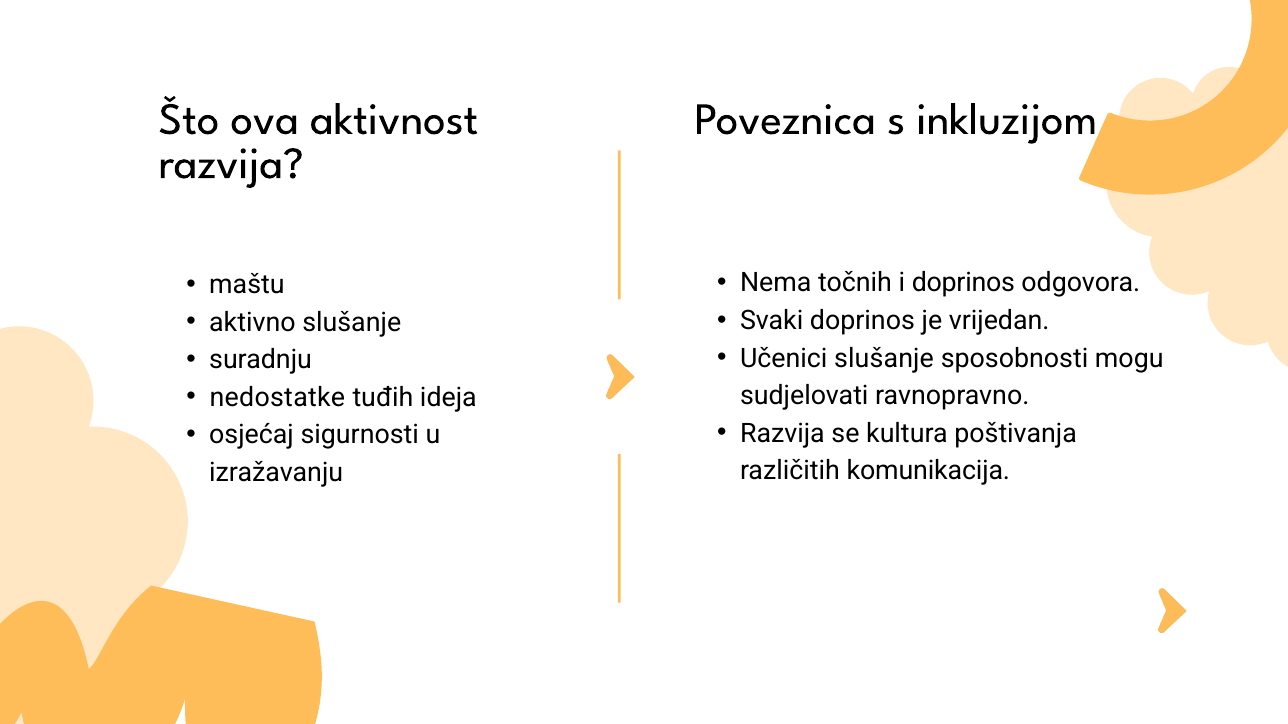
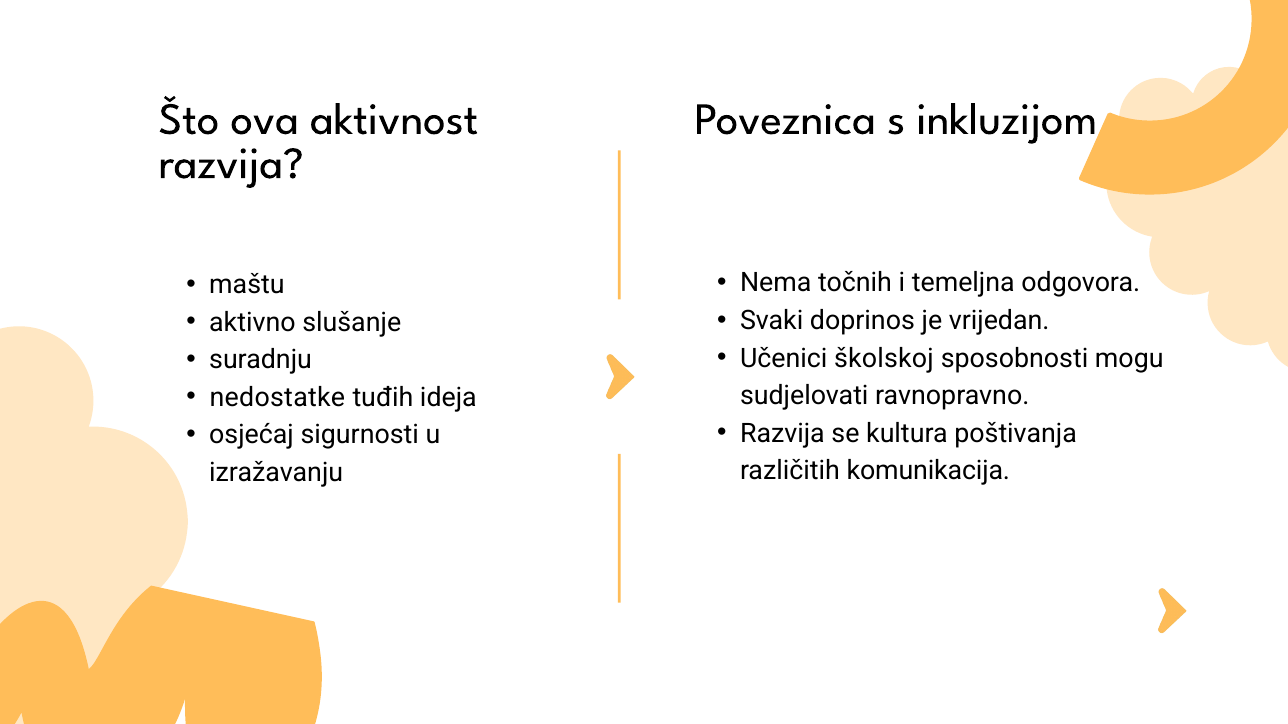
i doprinos: doprinos -> temeljna
Učenici slušanje: slušanje -> školskoj
